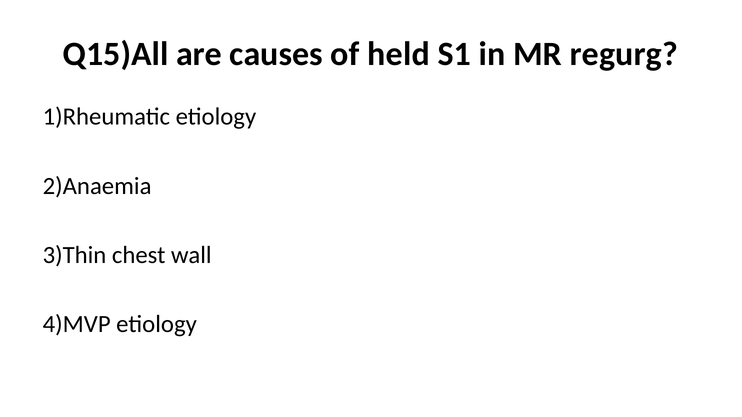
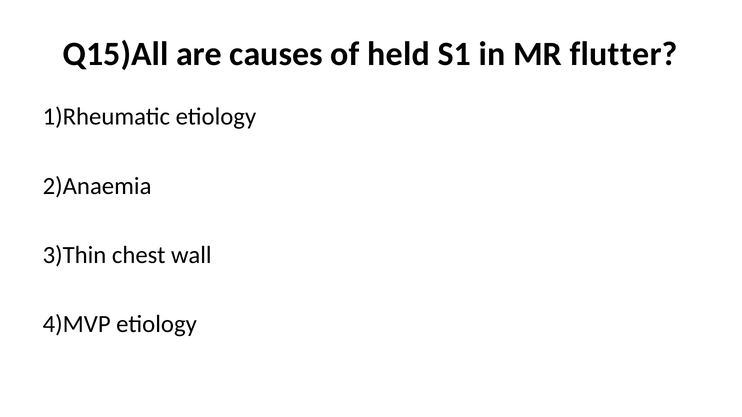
regurg: regurg -> flutter
